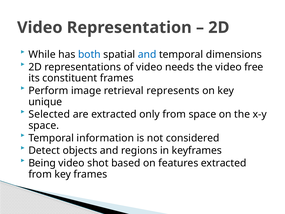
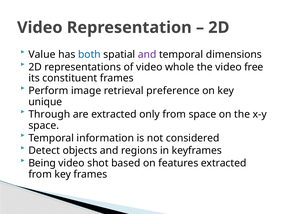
While: While -> Value
and at (147, 54) colour: blue -> purple
needs: needs -> whole
represents: represents -> preference
Selected: Selected -> Through
